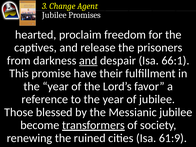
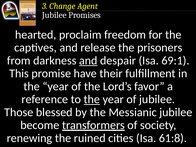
66:1: 66:1 -> 69:1
the at (92, 99) underline: none -> present
61:9: 61:9 -> 61:8
